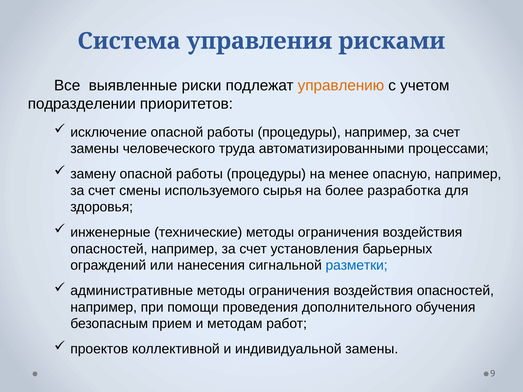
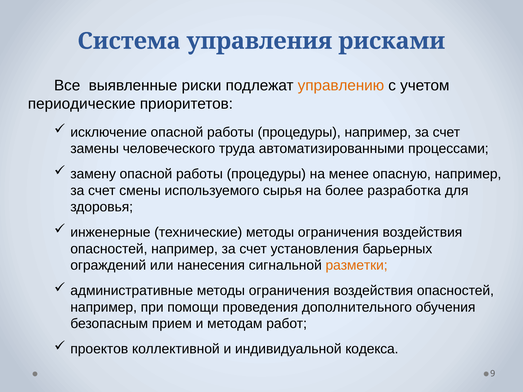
подразделении: подразделении -> периодические
разметки colour: blue -> orange
индивидуальной замены: замены -> кодекса
